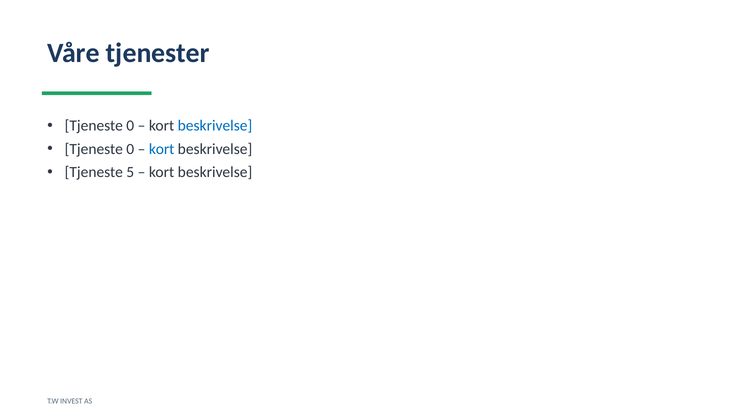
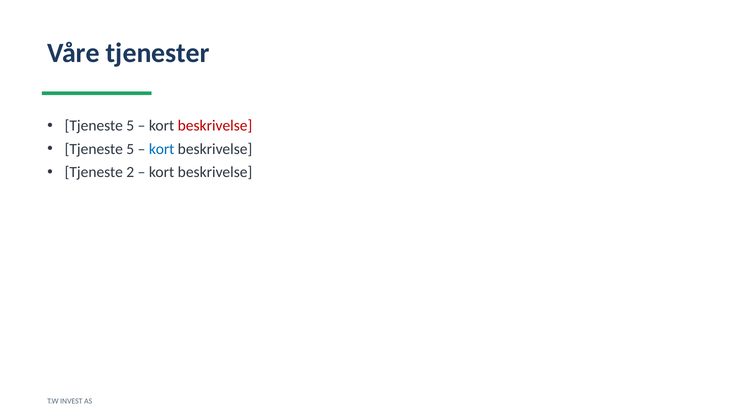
0 at (130, 126): 0 -> 5
beskrivelse at (215, 126) colour: blue -> red
0 at (130, 149): 0 -> 5
5: 5 -> 2
